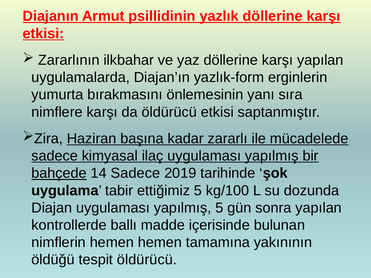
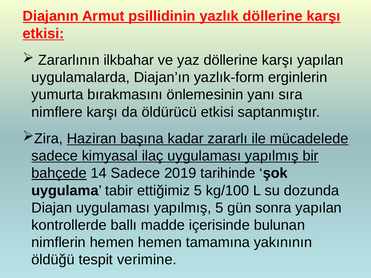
tespit öldürücü: öldürücü -> verimine
